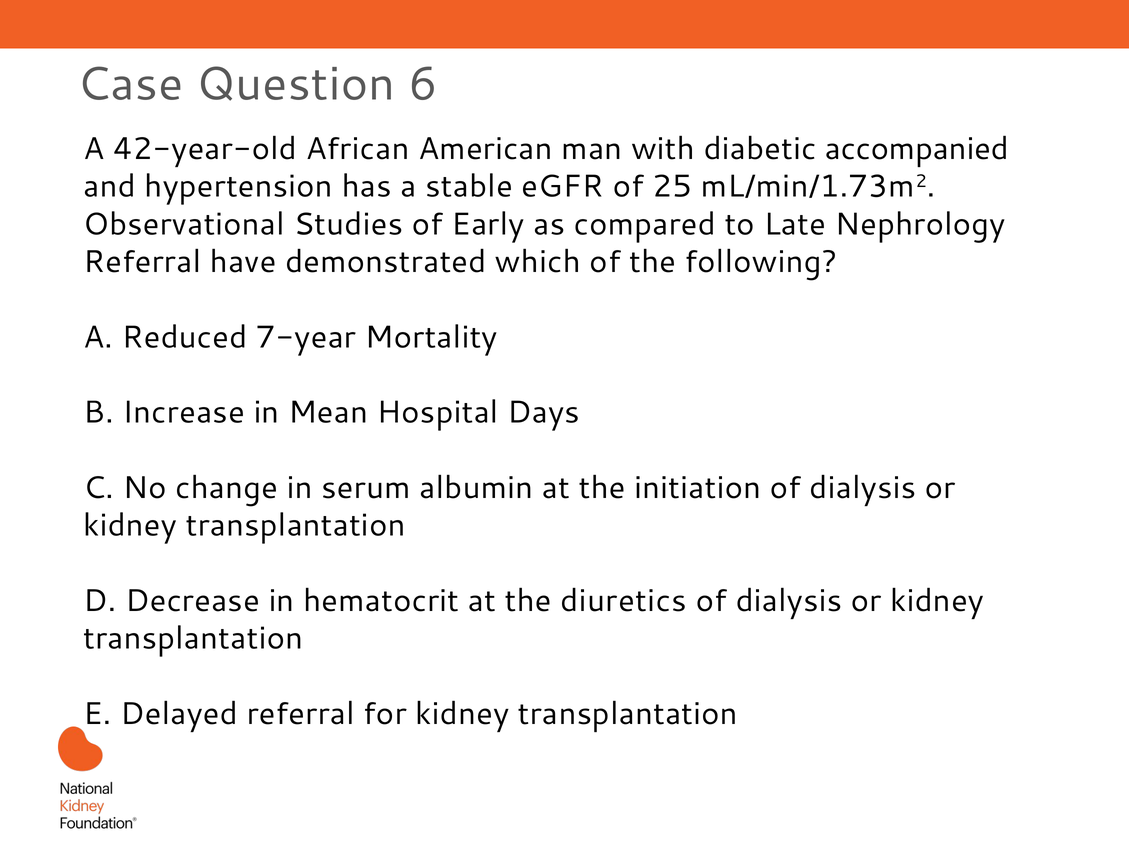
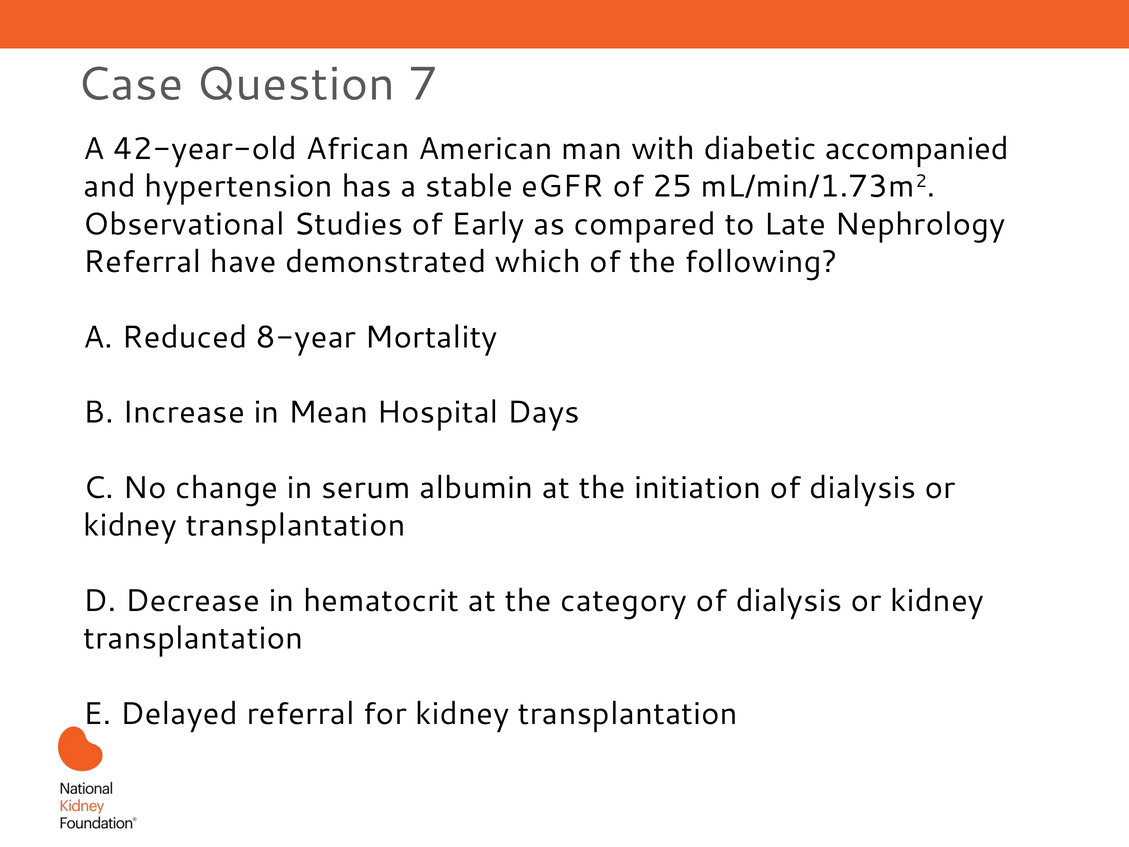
6: 6 -> 7
7-year: 7-year -> 8-year
diuretics: diuretics -> category
